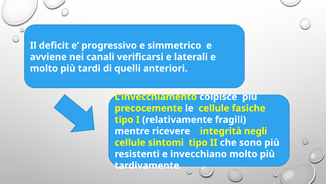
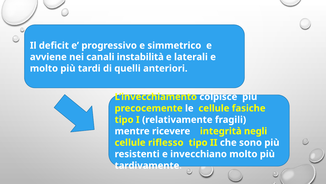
verificarsi: verificarsi -> instabilità
sintomi: sintomi -> riflesso
